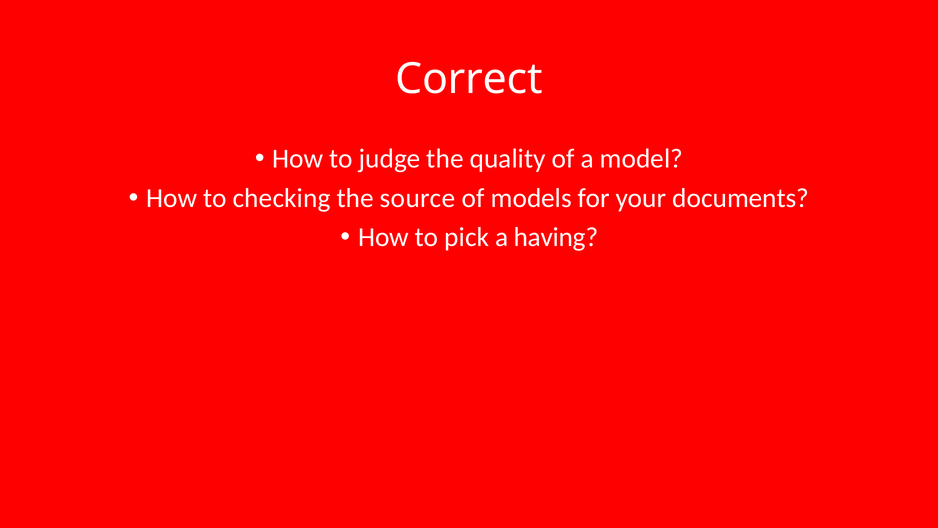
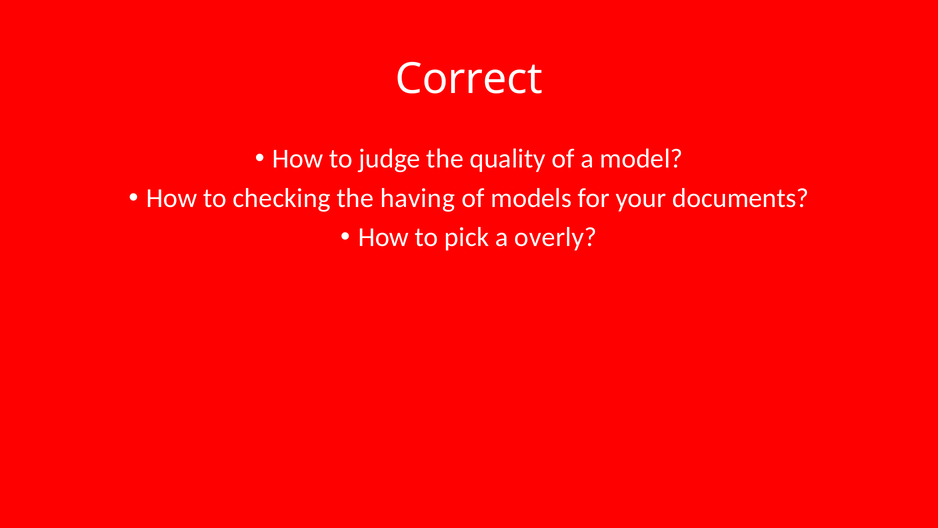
source: source -> having
having: having -> overly
